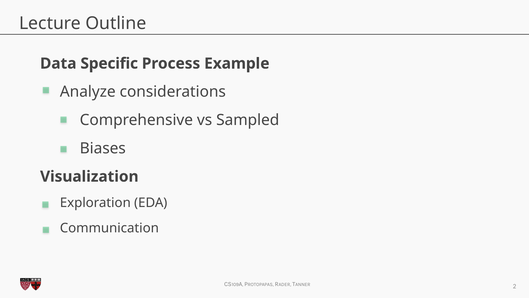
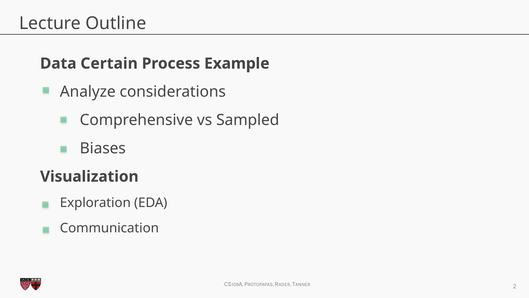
Specific: Specific -> Certain
